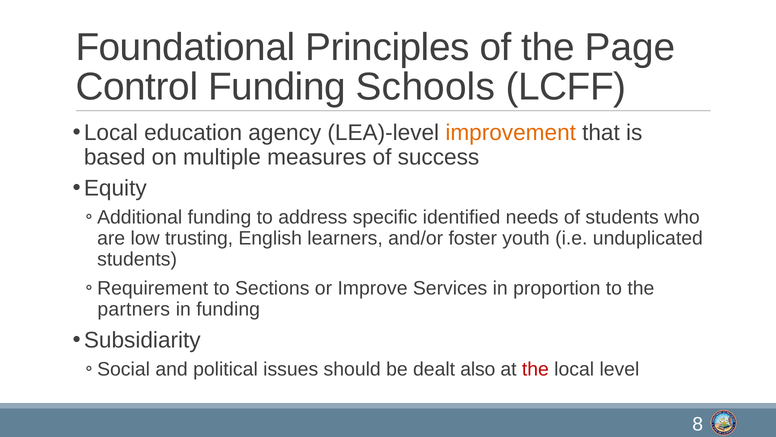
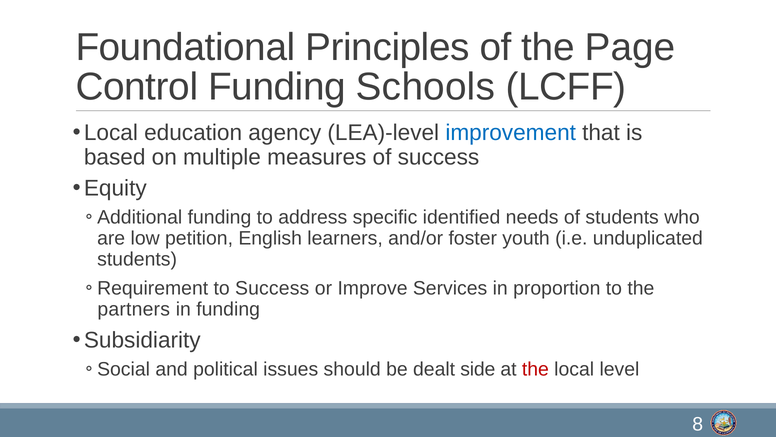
improvement colour: orange -> blue
trusting: trusting -> petition
to Sections: Sections -> Success
also: also -> side
